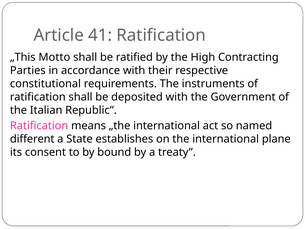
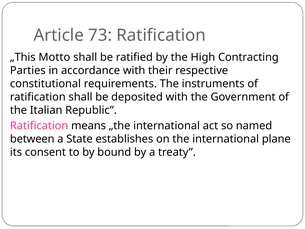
41: 41 -> 73
different: different -> between
